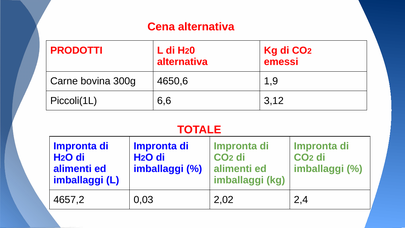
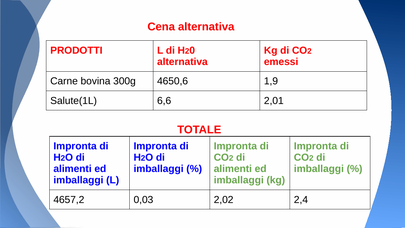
Piccoli(1L: Piccoli(1L -> Salute(1L
3,12: 3,12 -> 2,01
